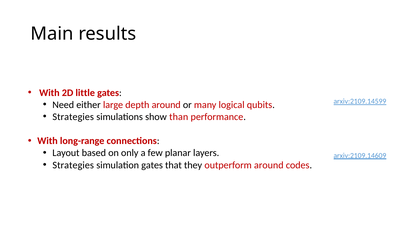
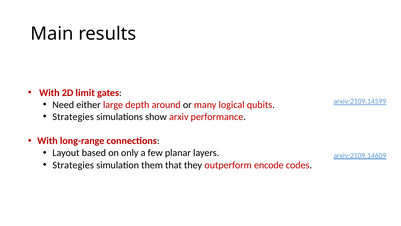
little: little -> limit
than: than -> arxiv
simulation gates: gates -> them
outperform around: around -> encode
